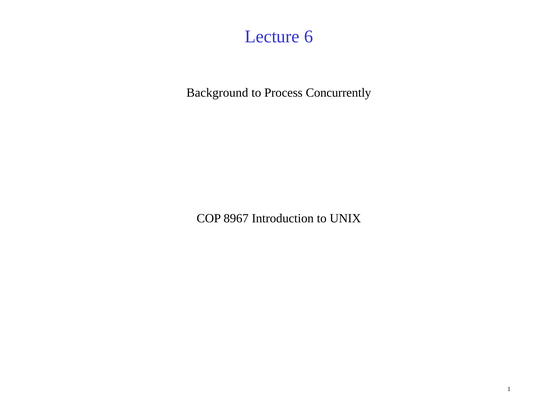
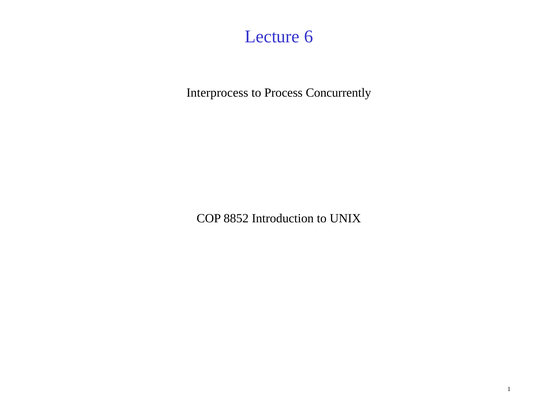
Background: Background -> Interprocess
8967: 8967 -> 8852
